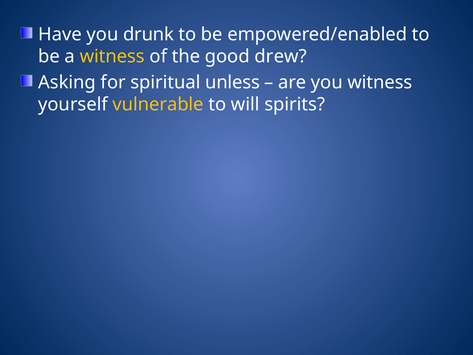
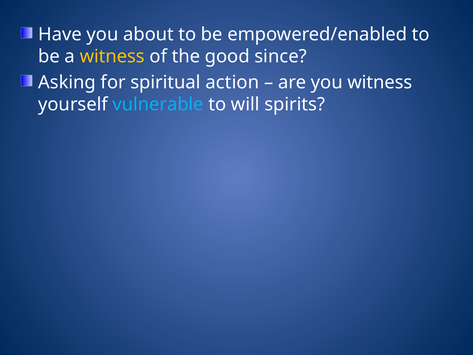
drunk: drunk -> about
drew: drew -> since
unless: unless -> action
vulnerable colour: yellow -> light blue
